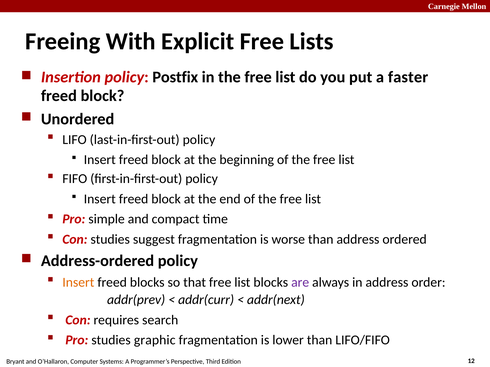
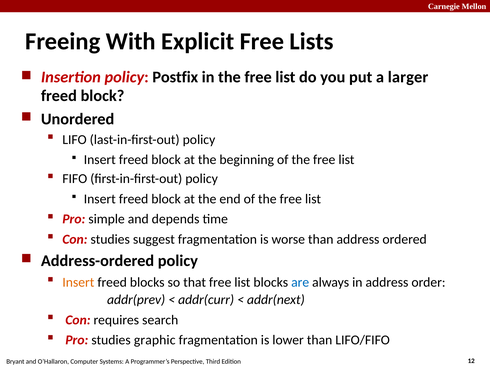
faster: faster -> larger
compact: compact -> depends
are colour: purple -> blue
